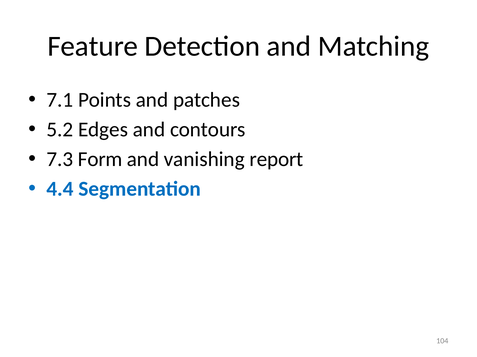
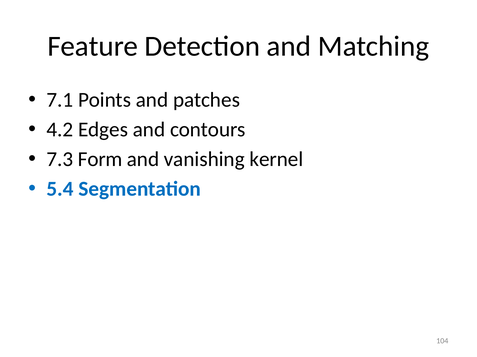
5.2: 5.2 -> 4.2
report: report -> kernel
4.4: 4.4 -> 5.4
